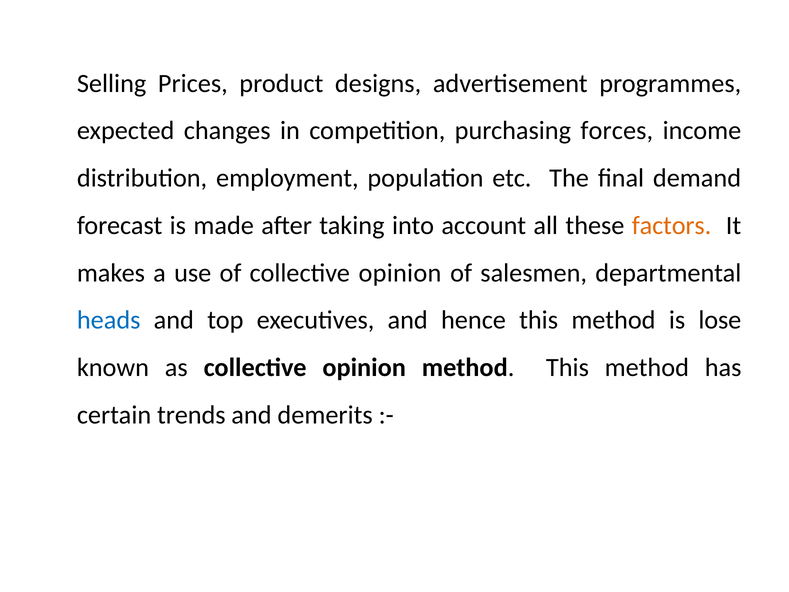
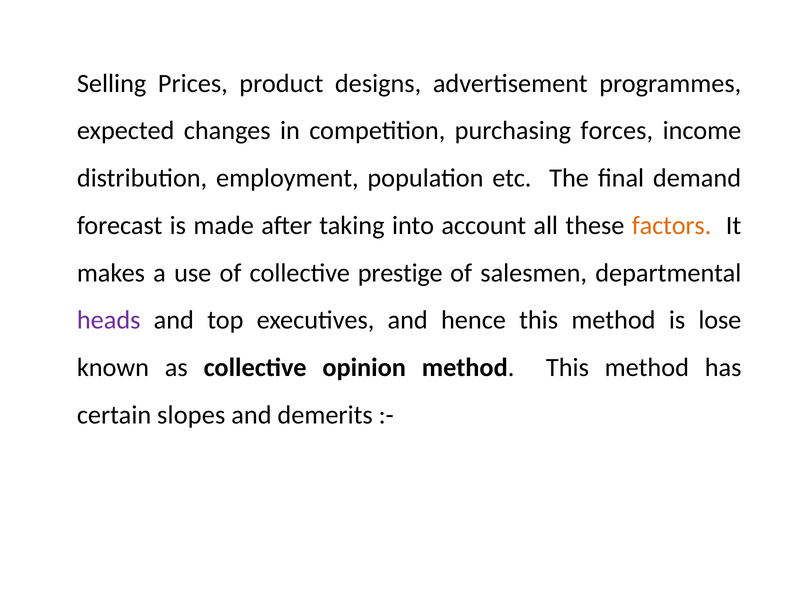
of collective opinion: opinion -> prestige
heads colour: blue -> purple
trends: trends -> slopes
